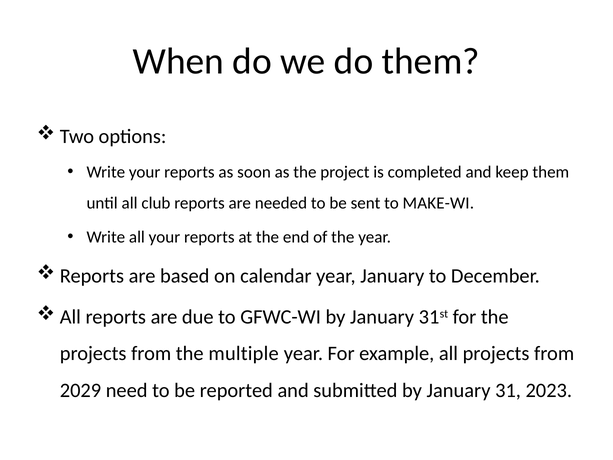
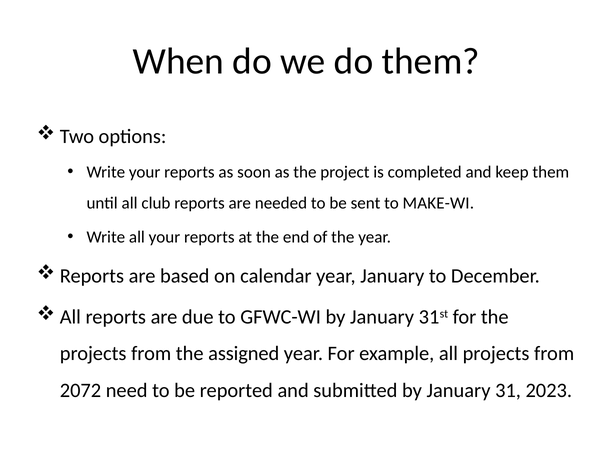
multiple: multiple -> assigned
2029: 2029 -> 2072
